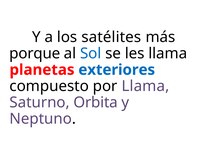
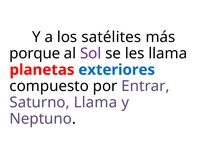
Sol colour: blue -> purple
por Llama: Llama -> Entrar
Saturno Orbita: Orbita -> Llama
